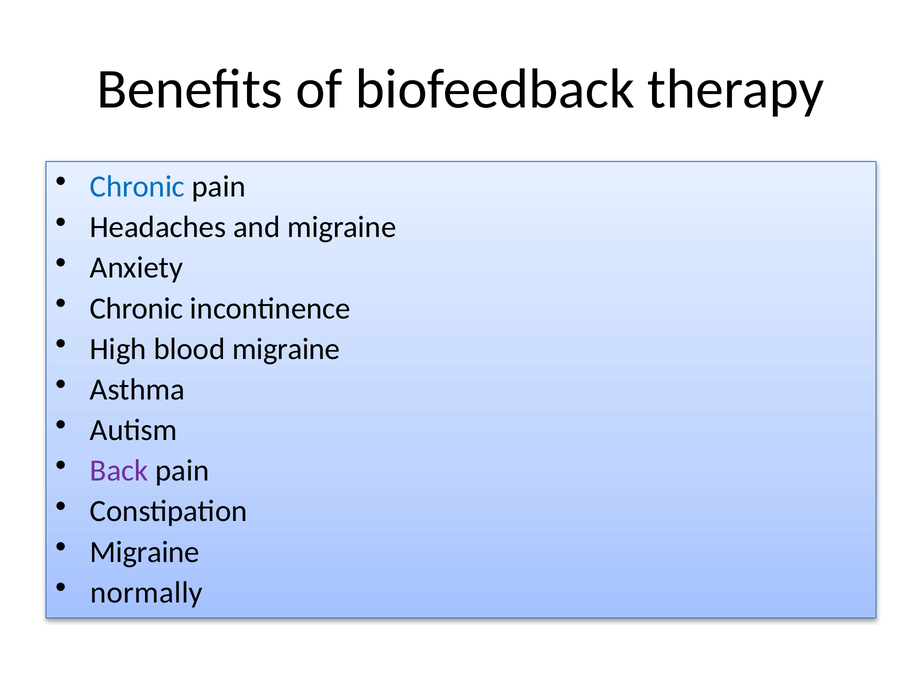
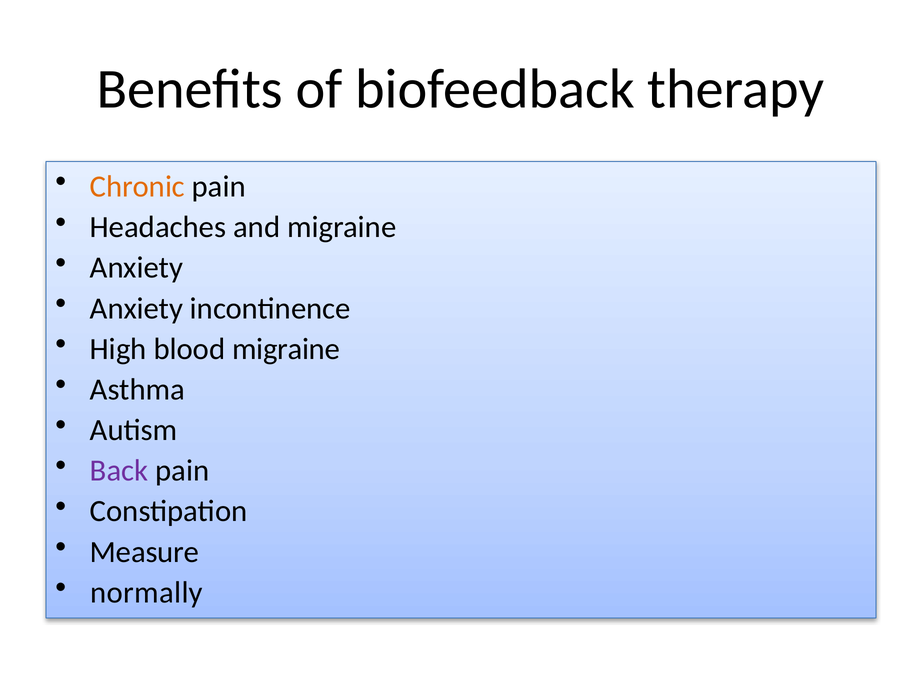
Chronic at (137, 187) colour: blue -> orange
Chronic at (137, 308): Chronic -> Anxiety
Migraine at (145, 551): Migraine -> Measure
